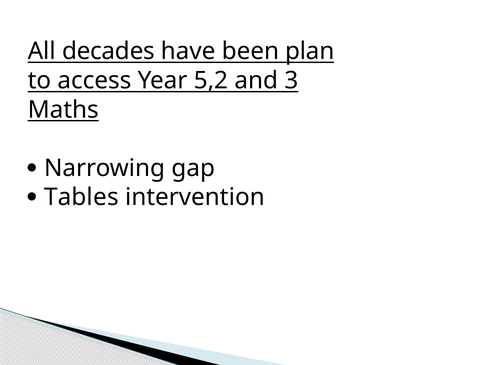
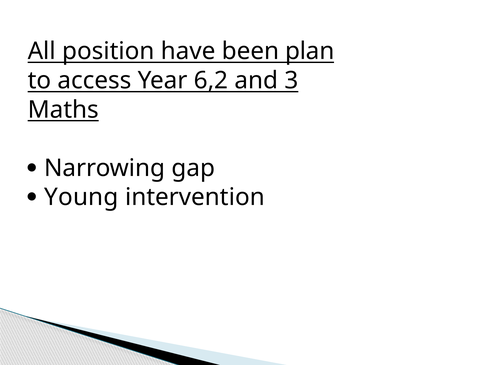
decades: decades -> position
5,2: 5,2 -> 6,2
Tables: Tables -> Young
